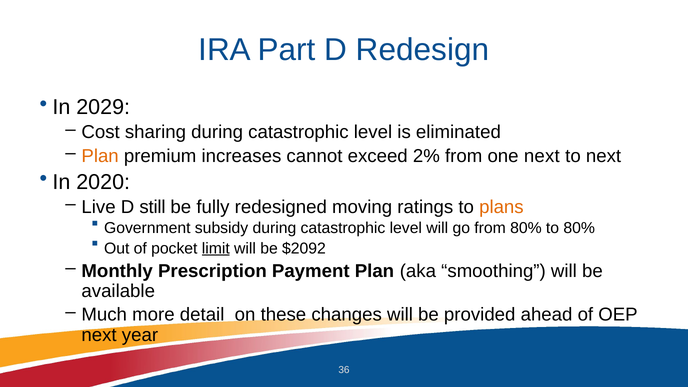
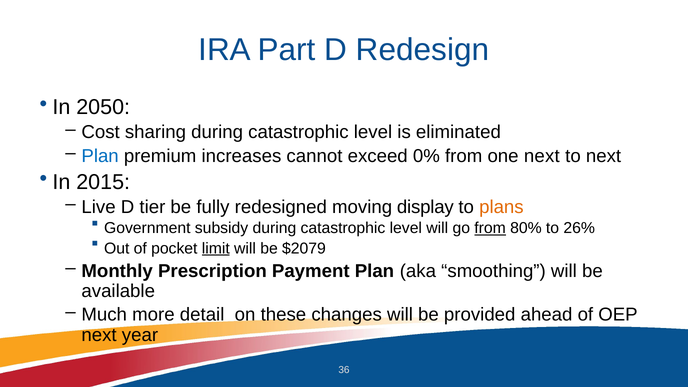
2029: 2029 -> 2050
Plan at (100, 156) colour: orange -> blue
2%: 2% -> 0%
2020: 2020 -> 2015
still: still -> tier
ratings: ratings -> display
from at (490, 228) underline: none -> present
to 80%: 80% -> 26%
$2092: $2092 -> $2079
